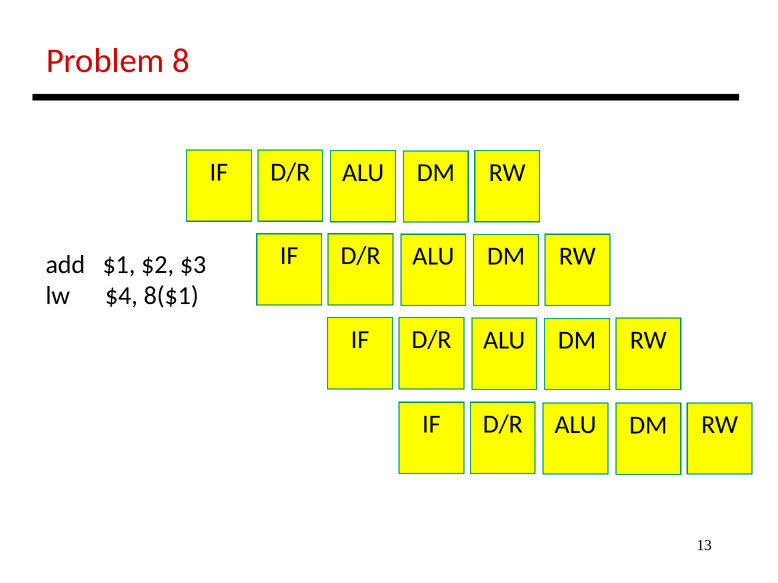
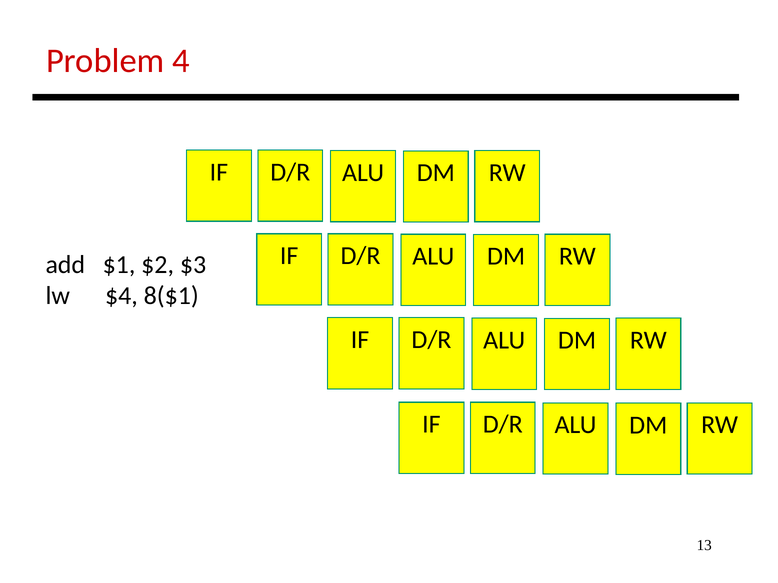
8: 8 -> 4
